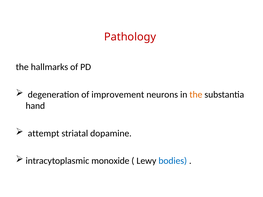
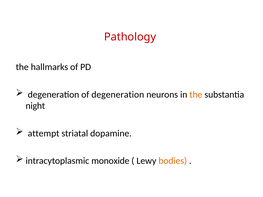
of improvement: improvement -> degeneration
hand: hand -> night
bodies colour: blue -> orange
